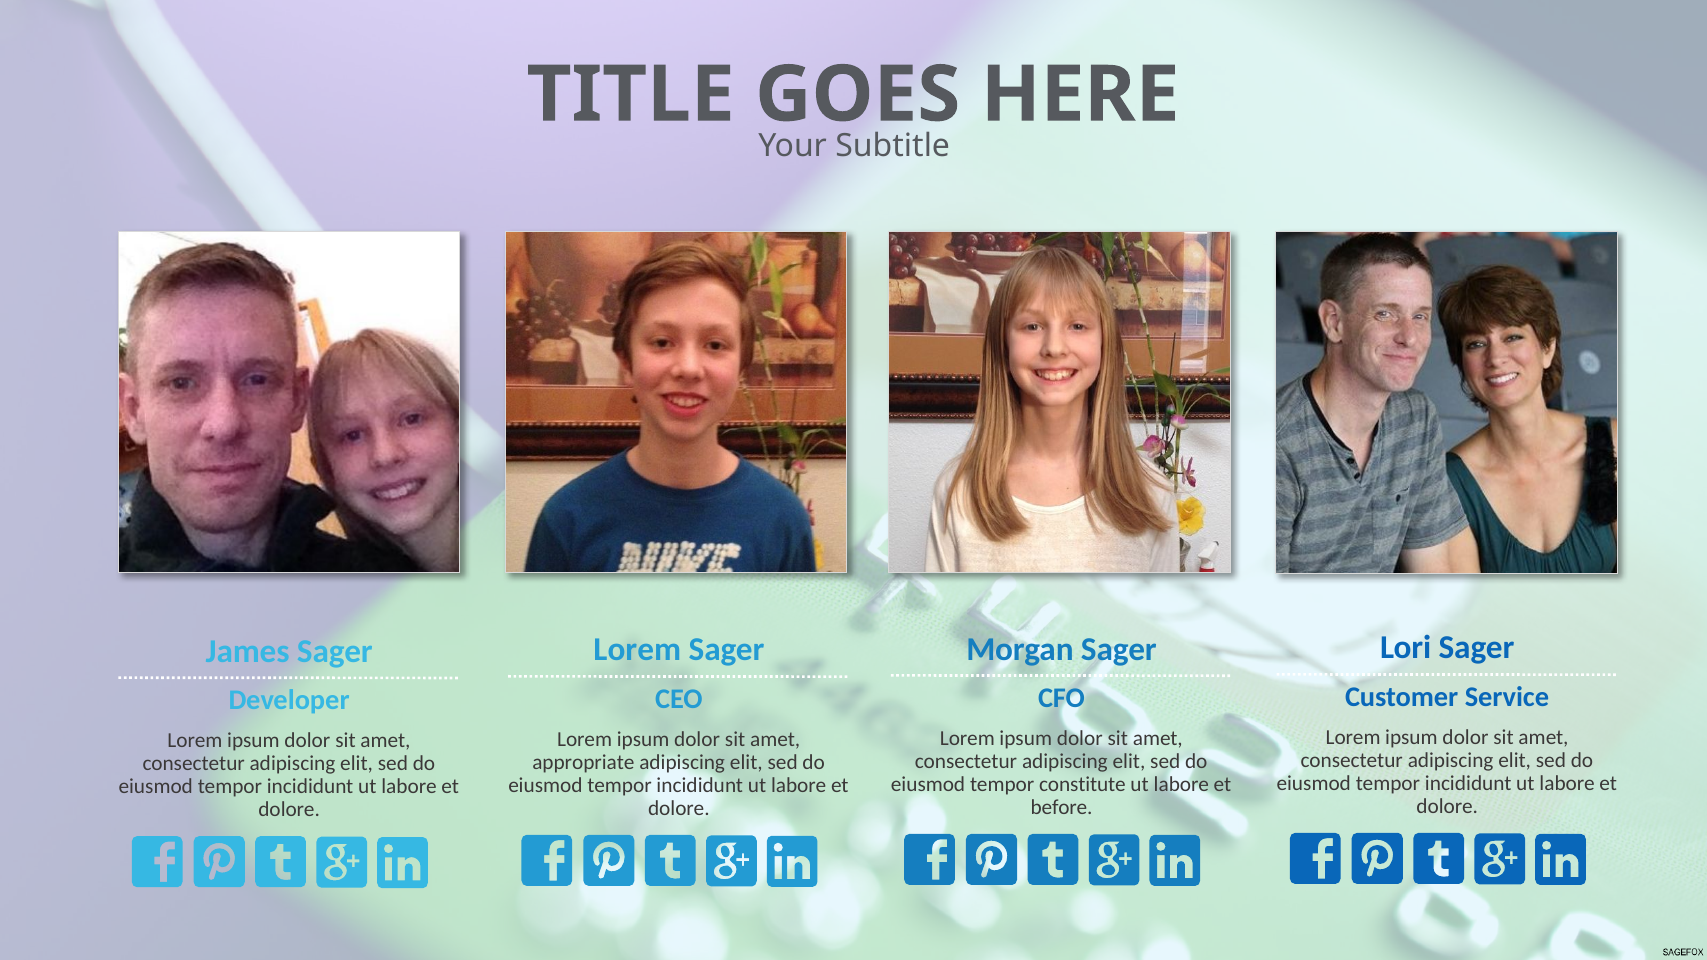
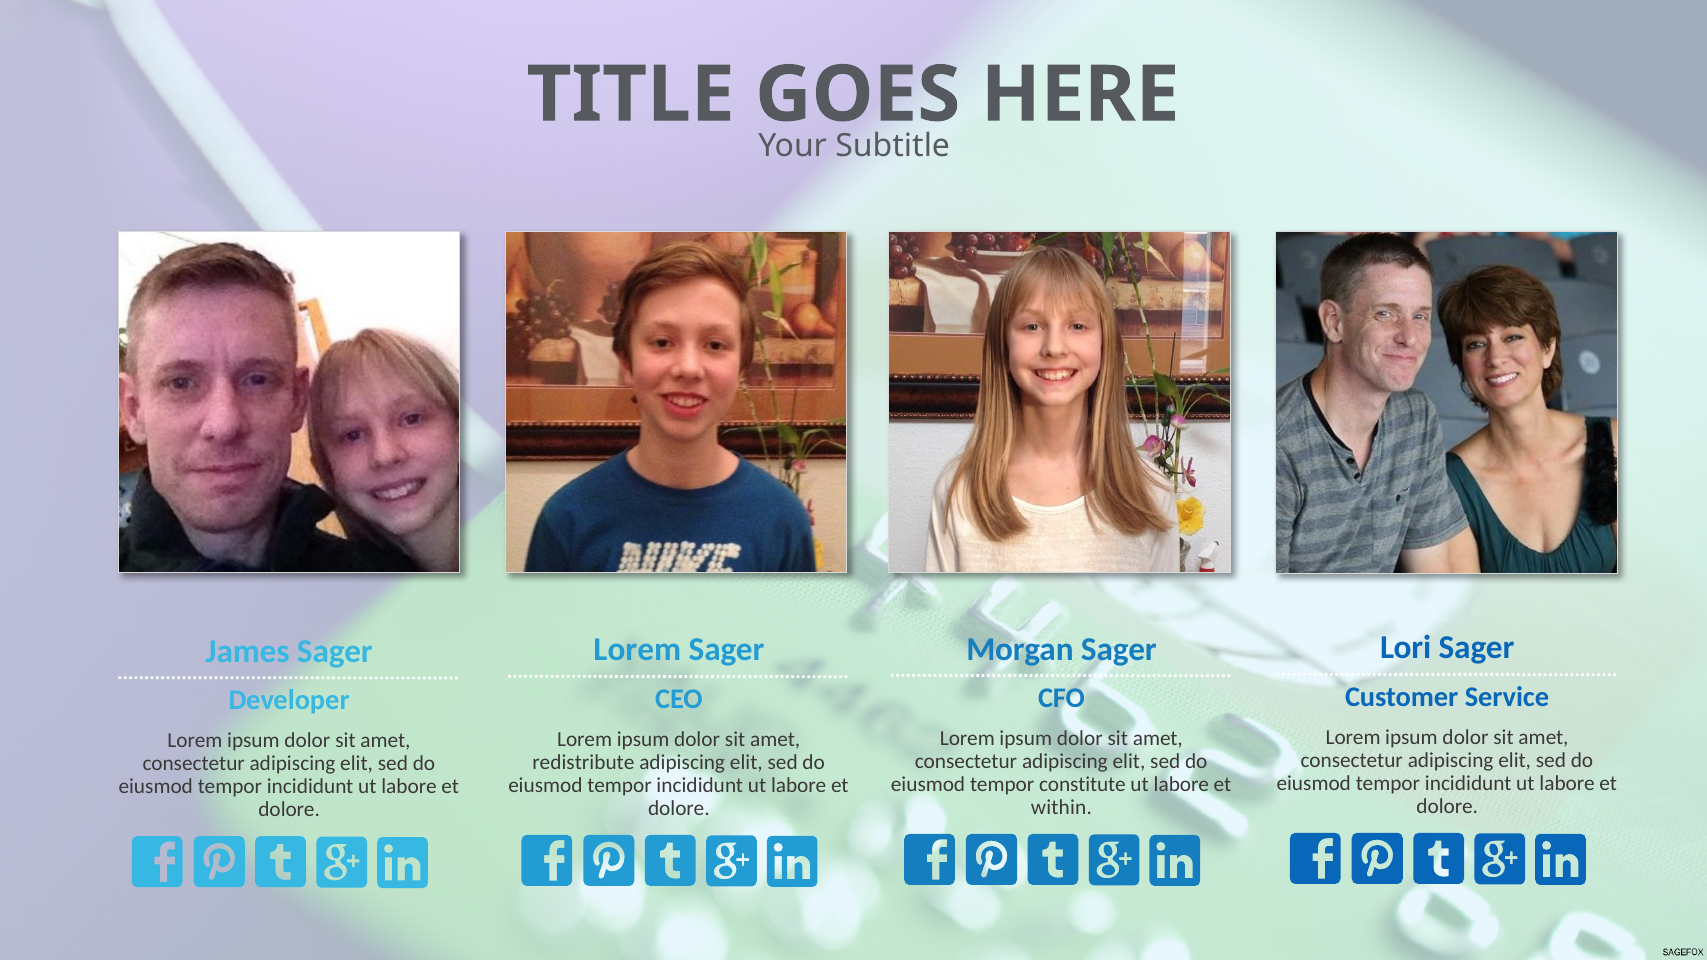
appropriate: appropriate -> redistribute
before: before -> within
